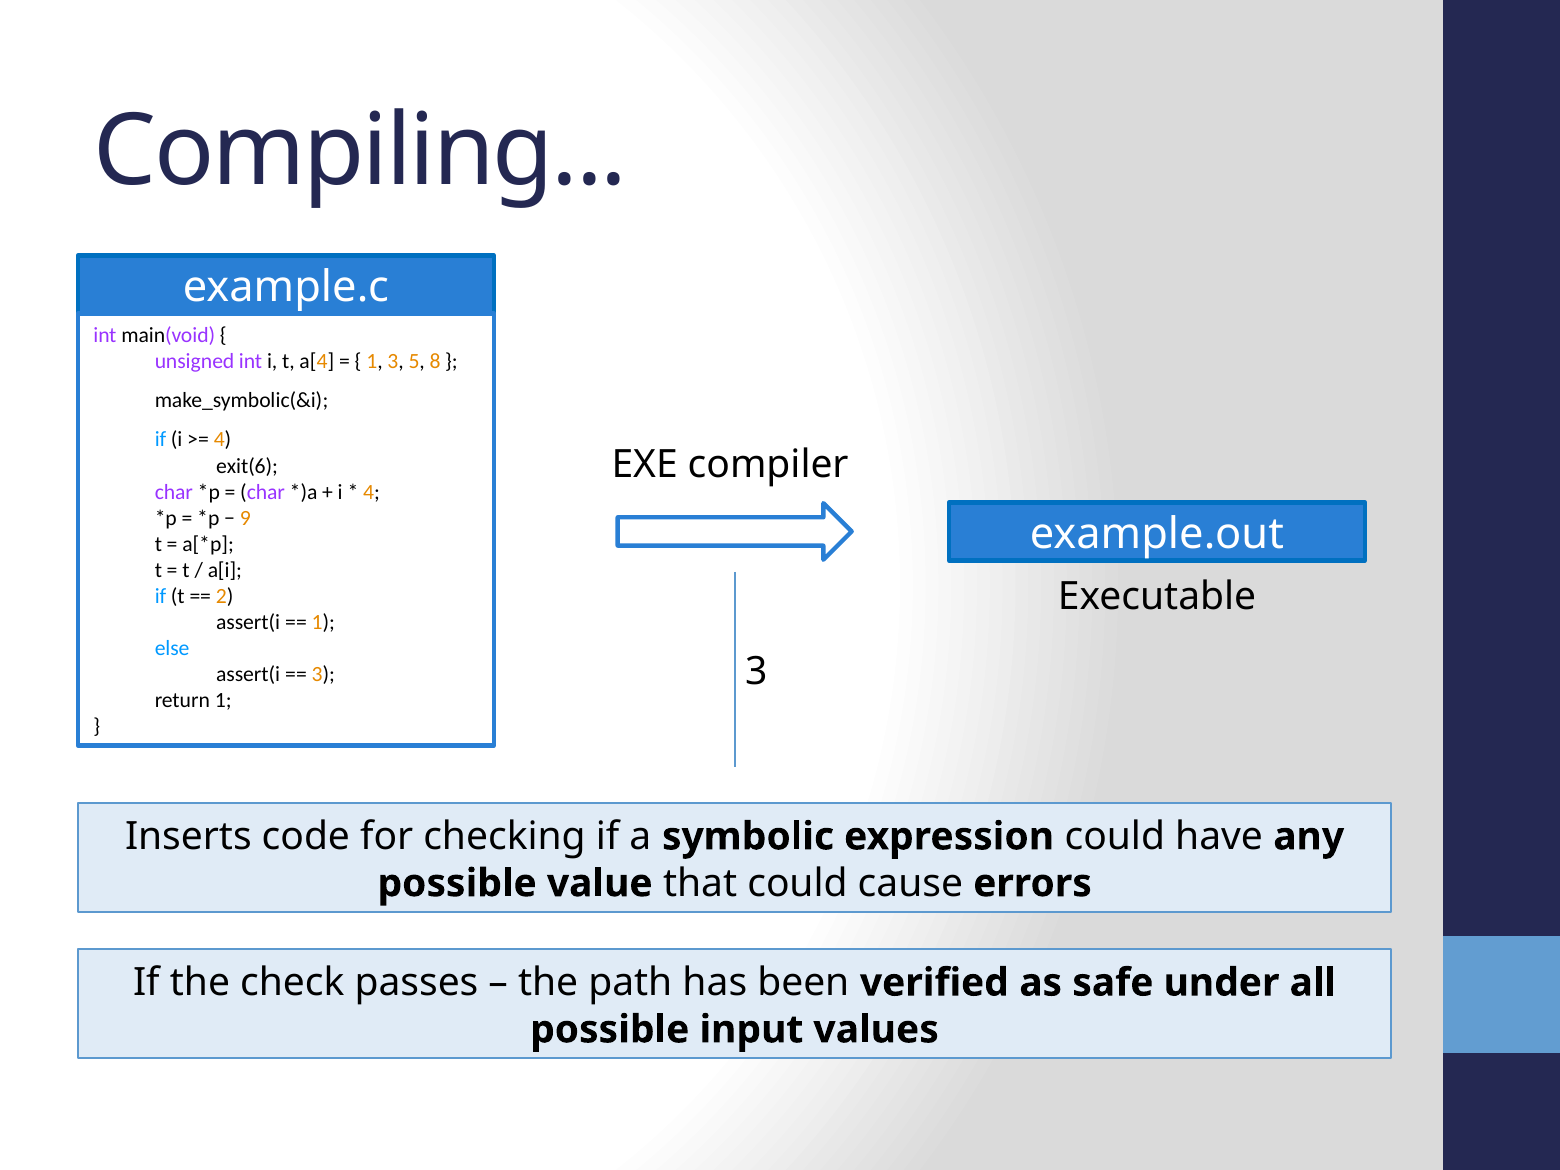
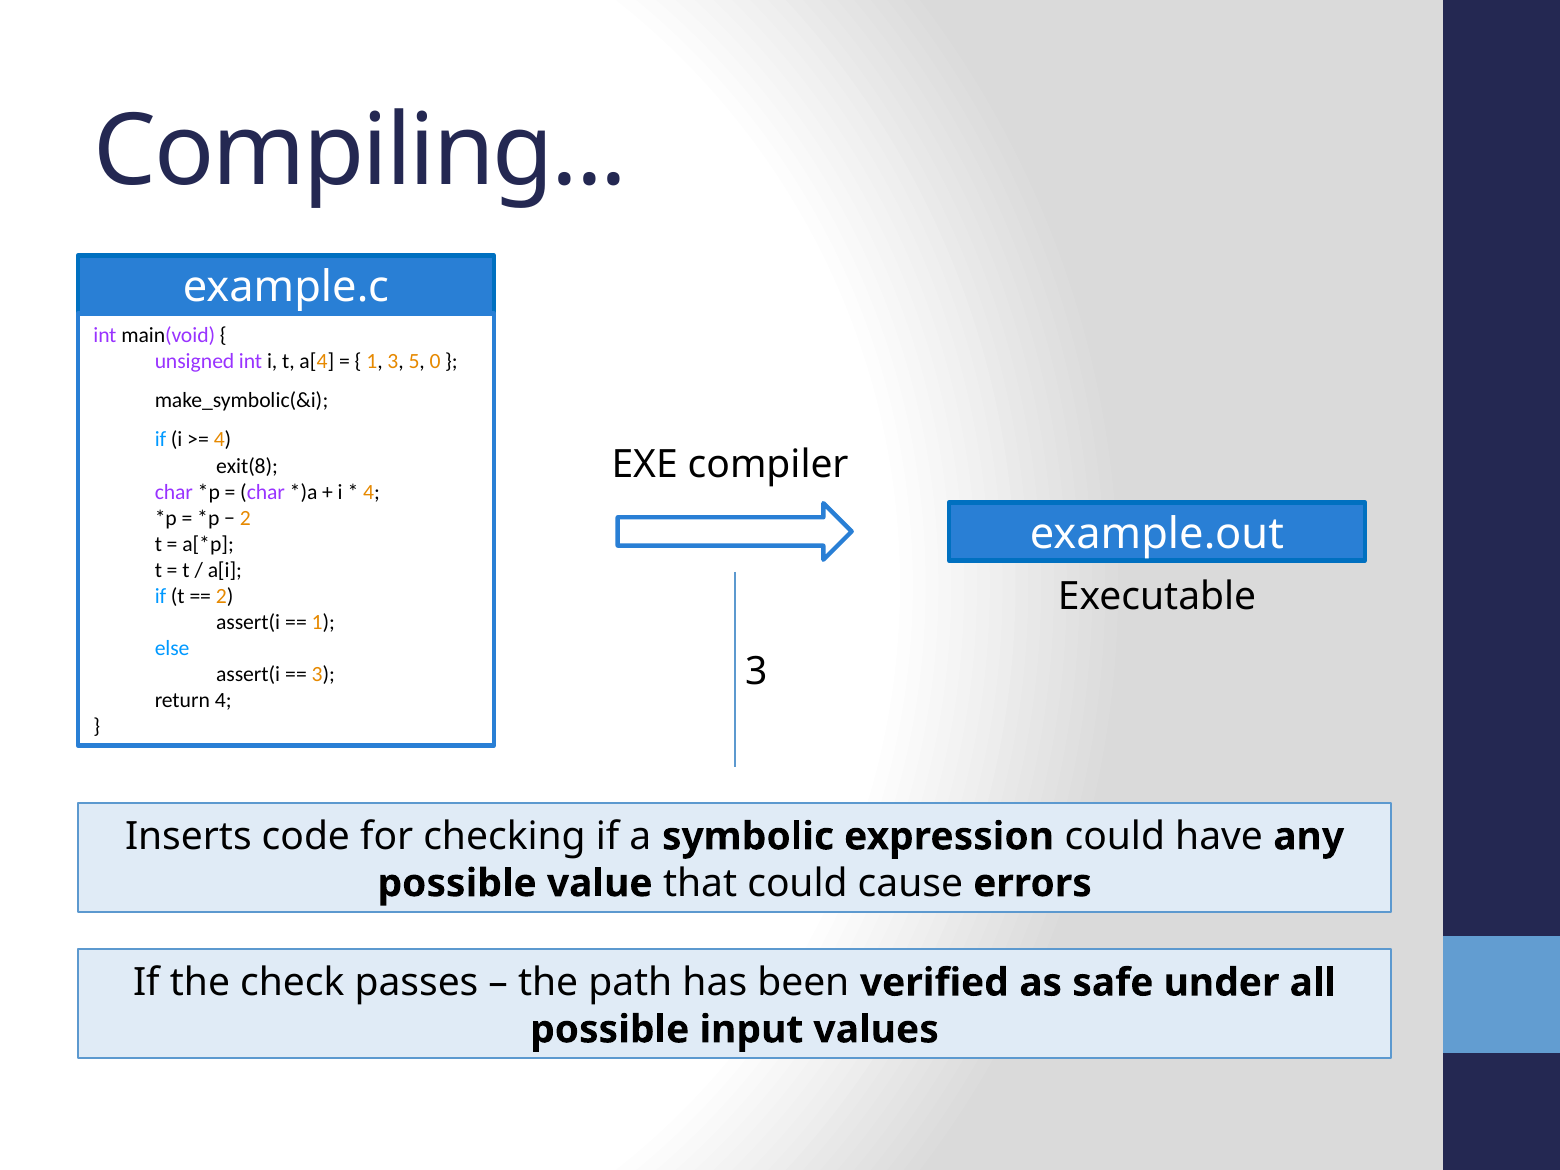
8: 8 -> 0
exit(6: exit(6 -> exit(8
9 at (245, 518): 9 -> 2
return 1: 1 -> 4
